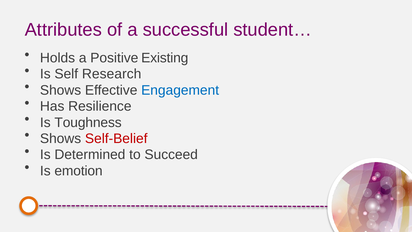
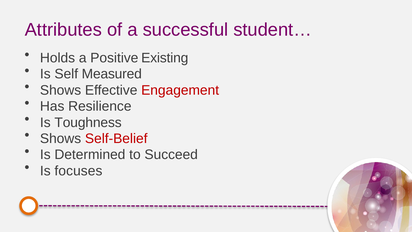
Research: Research -> Measured
Engagement colour: blue -> red
emotion: emotion -> focuses
